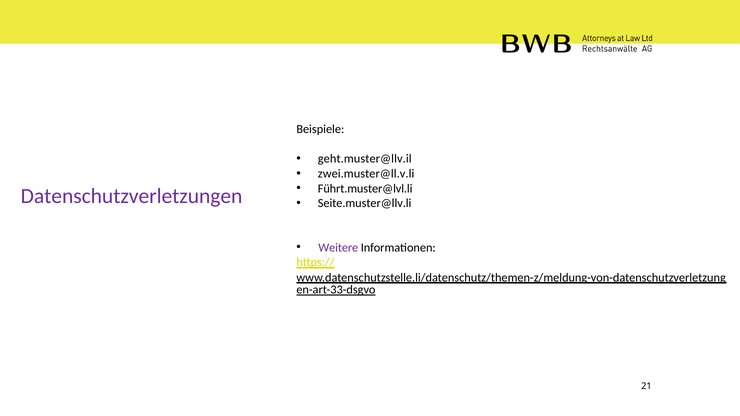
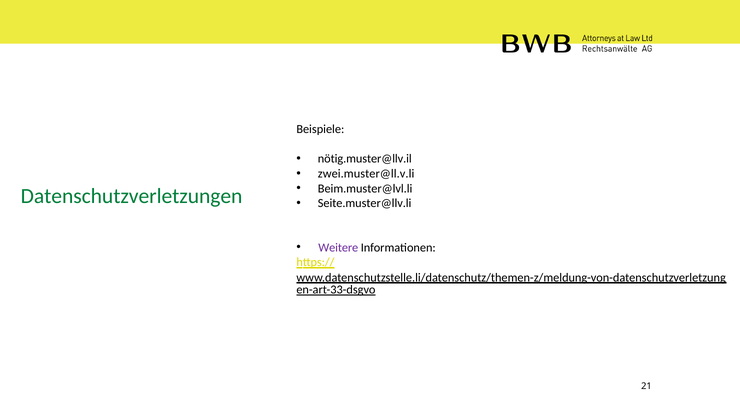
geht.muster@llv.il: geht.muster@llv.il -> nötig.muster@llv.il
Führt.muster@lvl.li: Führt.muster@lvl.li -> Beim.muster@lvl.li
Datenschutzverletzungen colour: purple -> green
